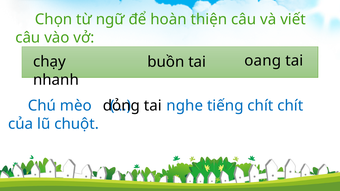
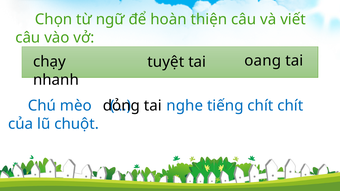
buồn: buồn -> tuyệt
